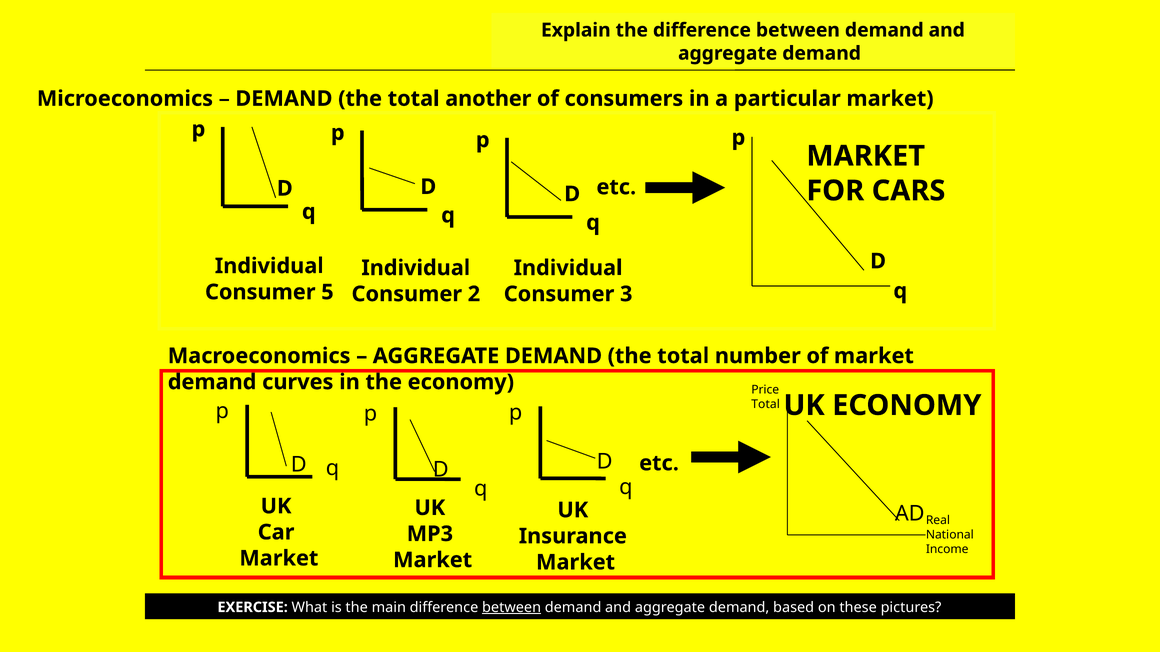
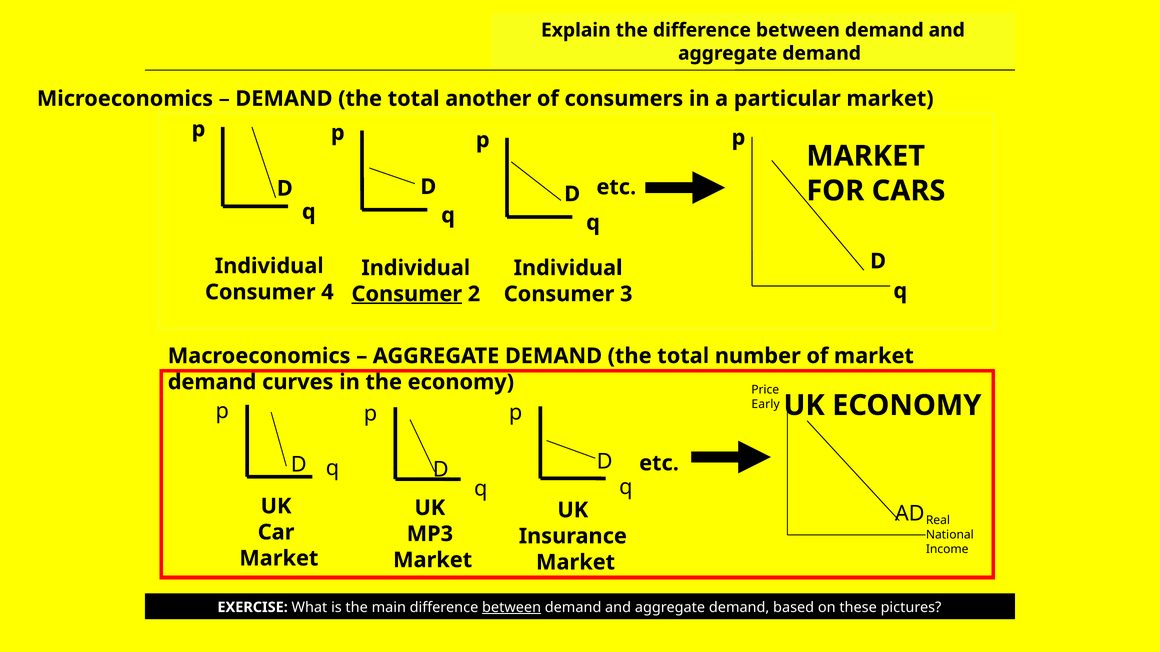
5: 5 -> 4
Consumer at (407, 294) underline: none -> present
Total at (766, 405): Total -> Early
